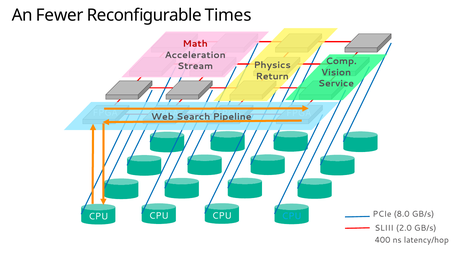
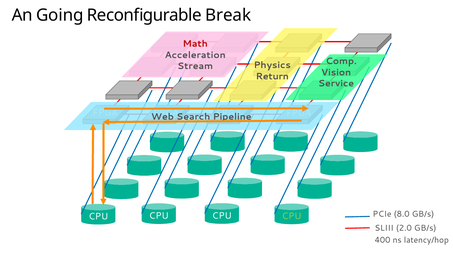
Fewer: Fewer -> Going
Times: Times -> Break
CPU at (292, 216) colour: light blue -> light green
